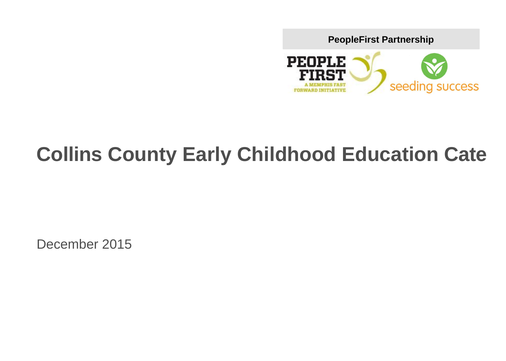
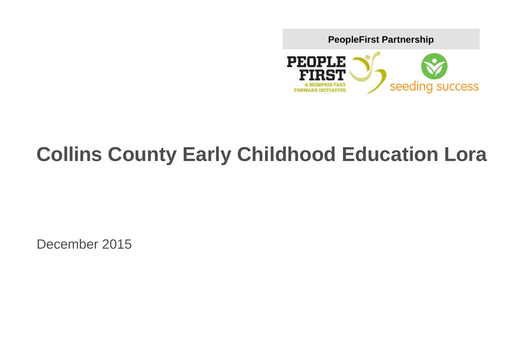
Cate: Cate -> Lora
